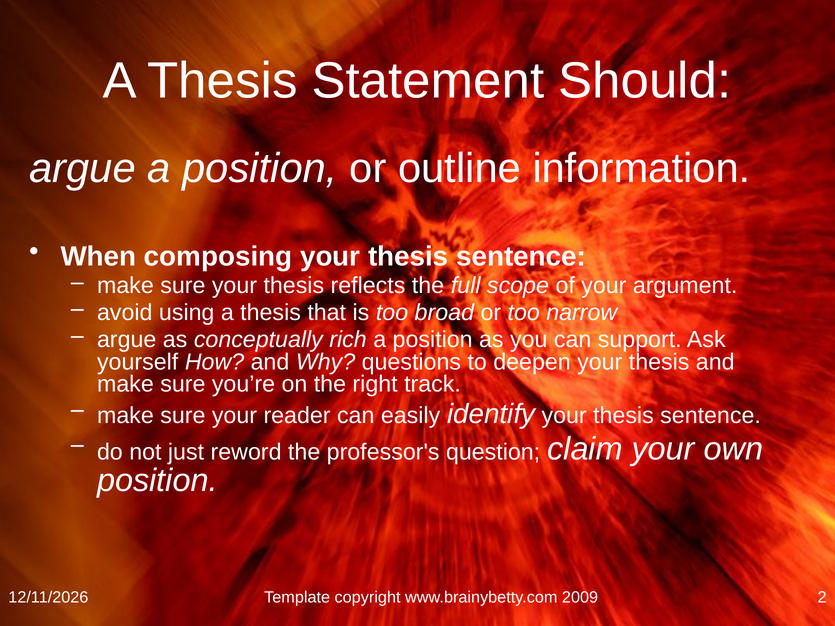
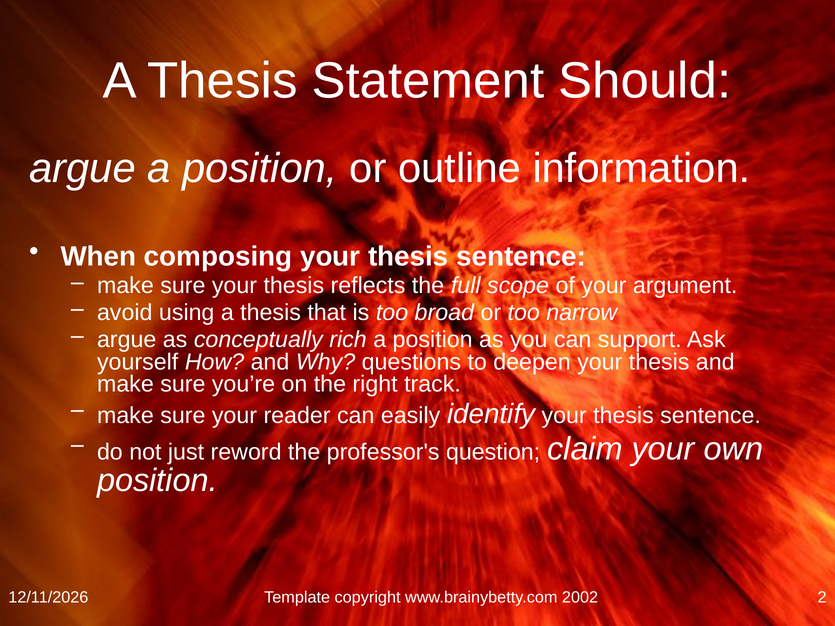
2009: 2009 -> 2002
